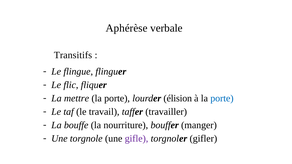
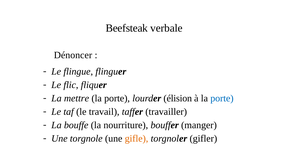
Aphérèse: Aphérèse -> Beefsteak
Transitifs: Transitifs -> Dénoncer
gifle colour: purple -> orange
